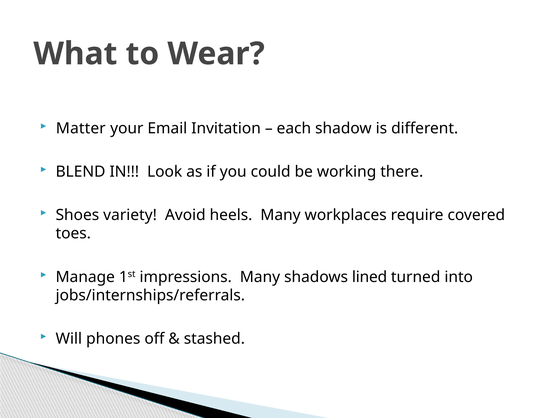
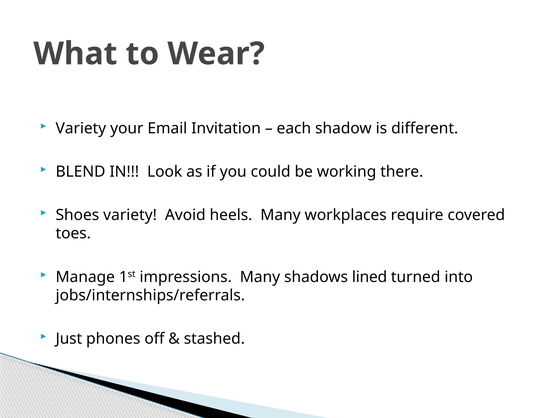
Matter at (81, 128): Matter -> Variety
Will: Will -> Just
